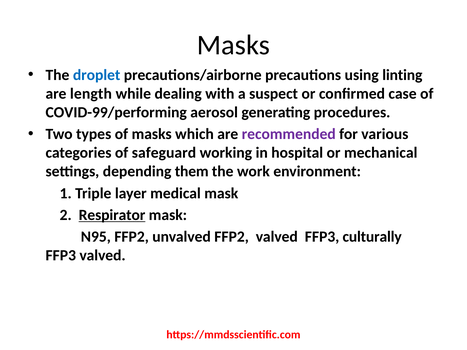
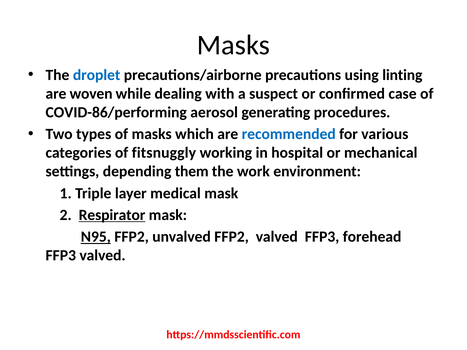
length: length -> woven
COVID-99/performing: COVID-99/performing -> COVID-86/performing
recommended colour: purple -> blue
safeguard: safeguard -> fitsnuggly
N95 underline: none -> present
culturally: culturally -> forehead
